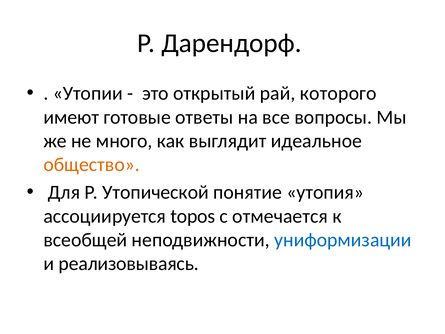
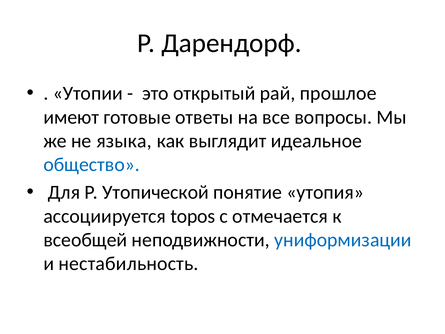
которого: которого -> прошлое
много: много -> языка
общество colour: orange -> blue
реализовываясь: реализовываясь -> нестабильность
